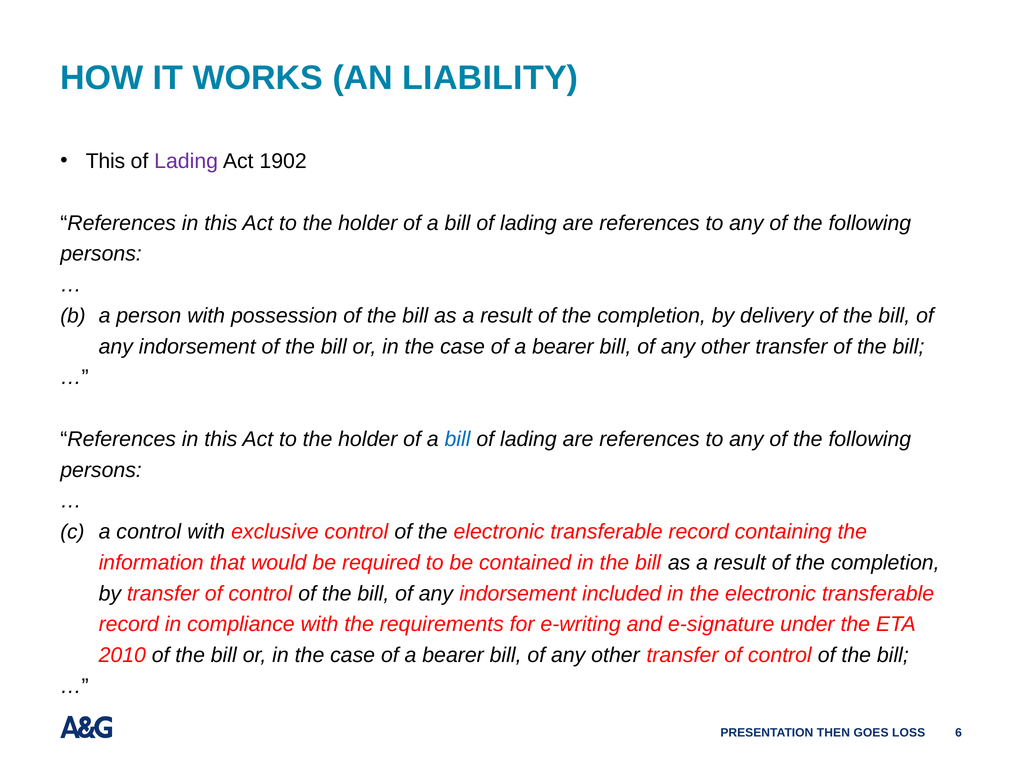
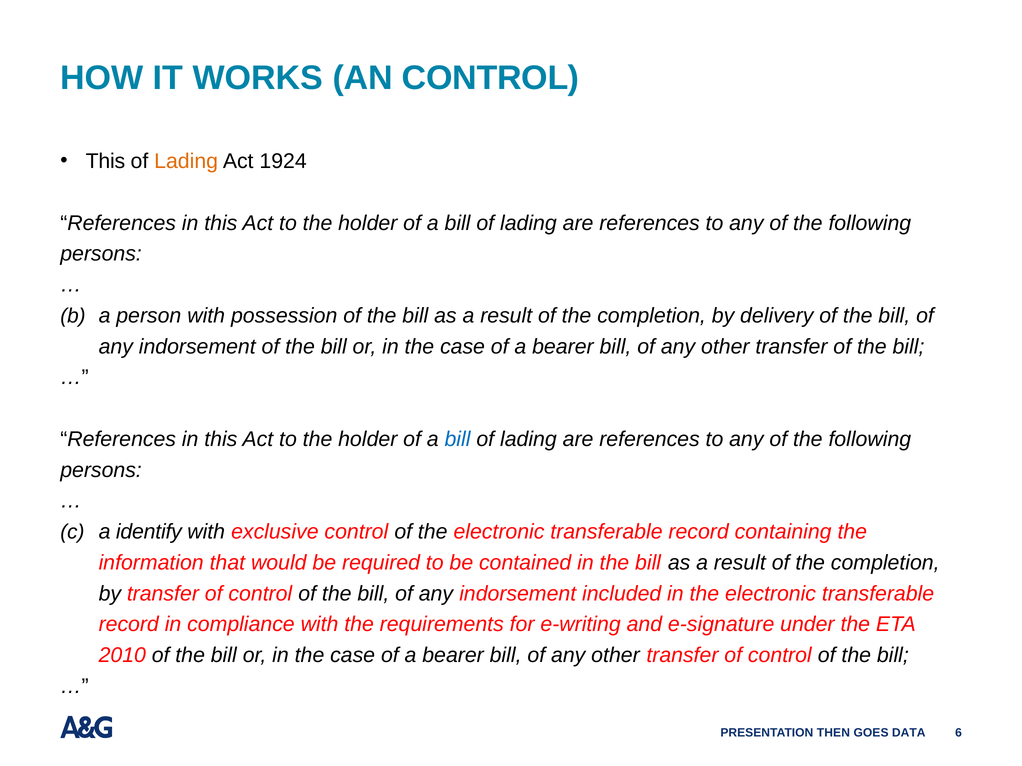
AN LIABILITY: LIABILITY -> CONTROL
Lading at (186, 161) colour: purple -> orange
1902: 1902 -> 1924
a control: control -> identify
LOSS: LOSS -> DATA
